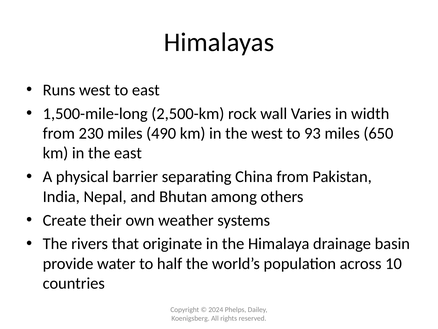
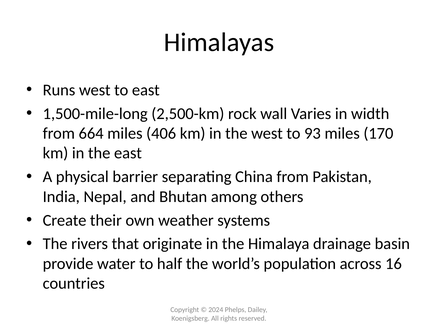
230: 230 -> 664
490: 490 -> 406
650: 650 -> 170
10: 10 -> 16
